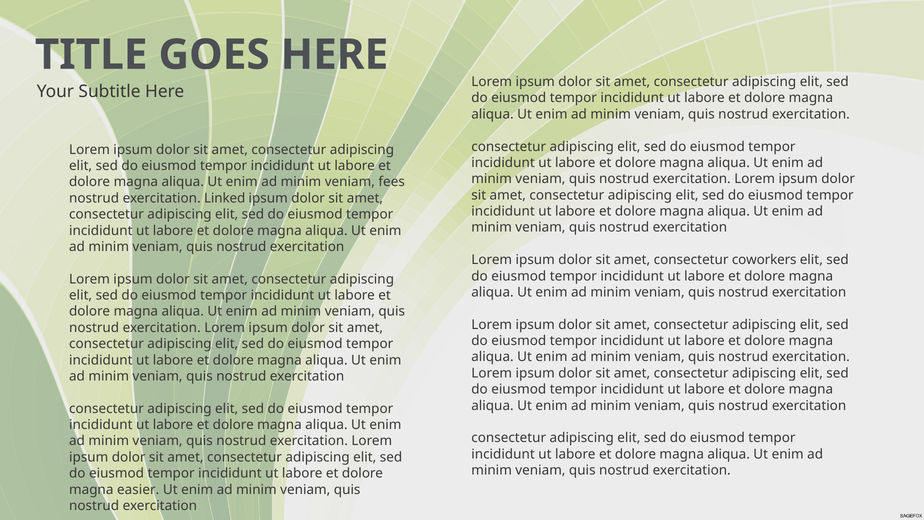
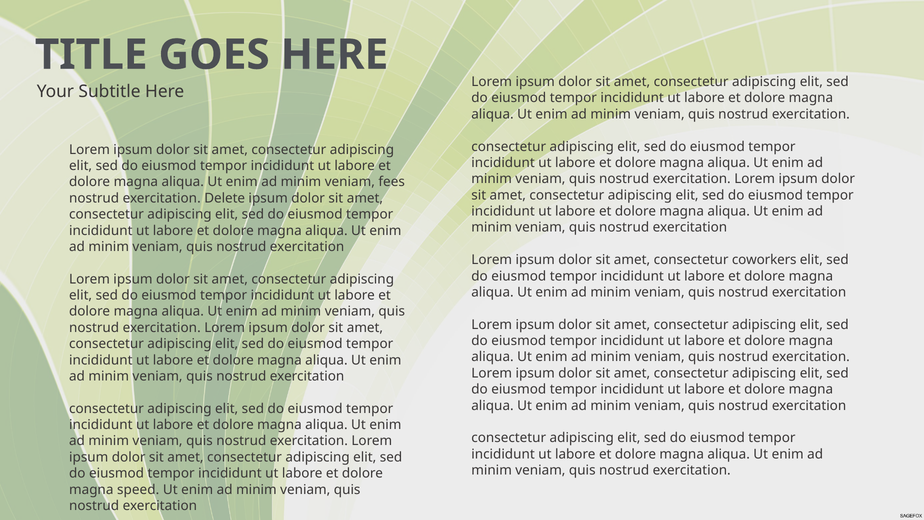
Linked: Linked -> Delete
easier: easier -> speed
